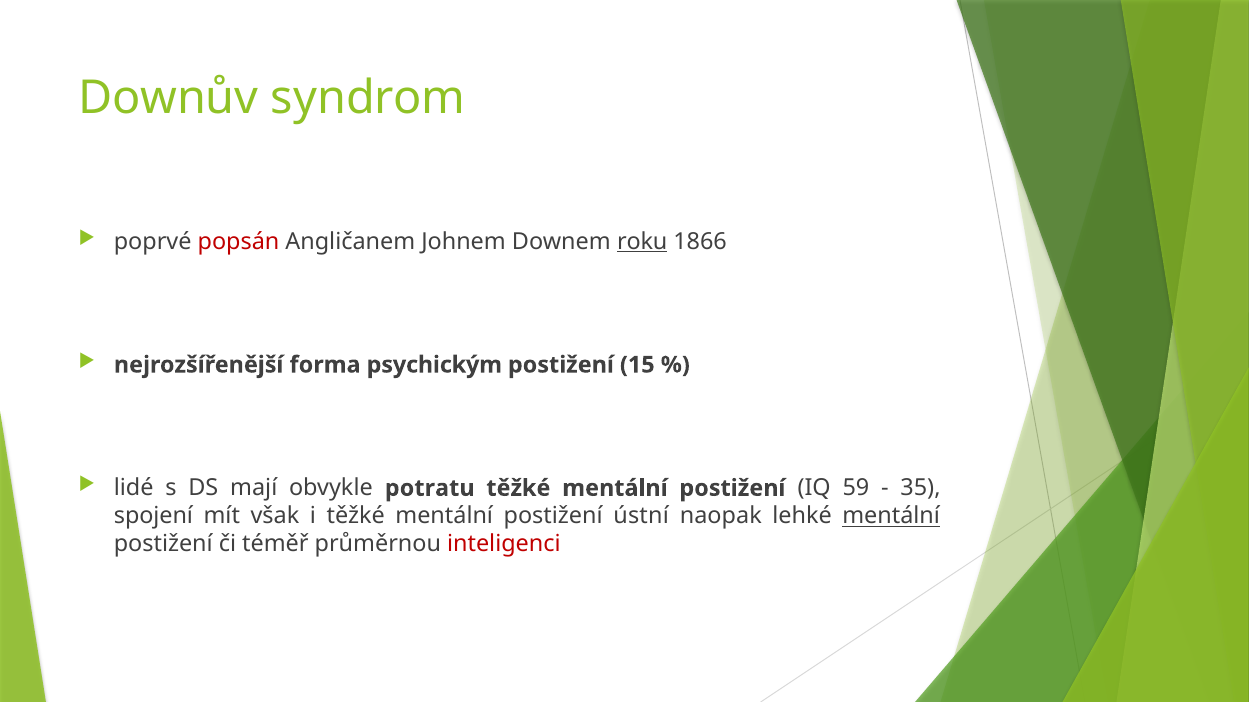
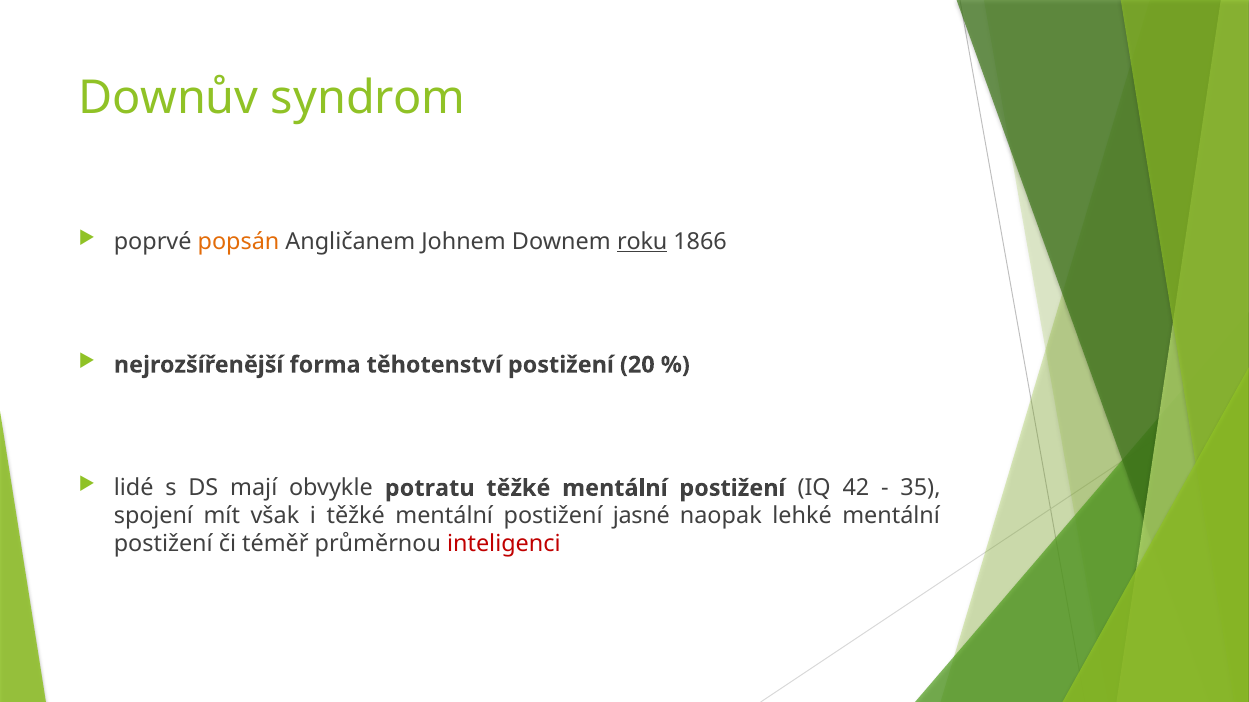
popsán colour: red -> orange
psychickým: psychickým -> těhotenství
15: 15 -> 20
59: 59 -> 42
ústní: ústní -> jasné
mentální at (891, 517) underline: present -> none
